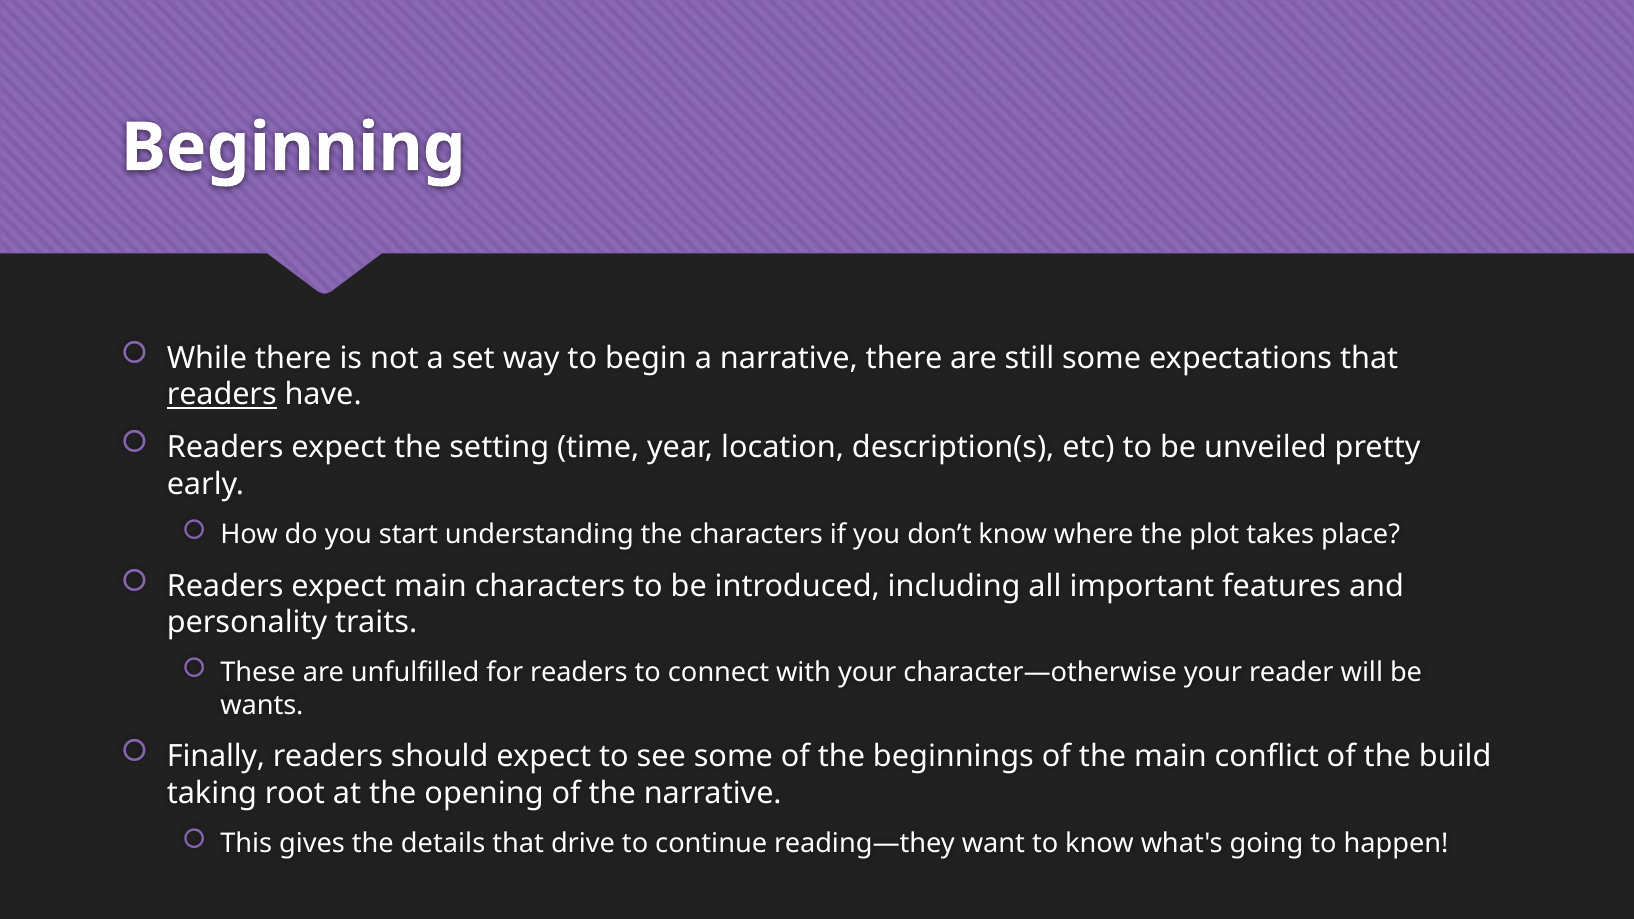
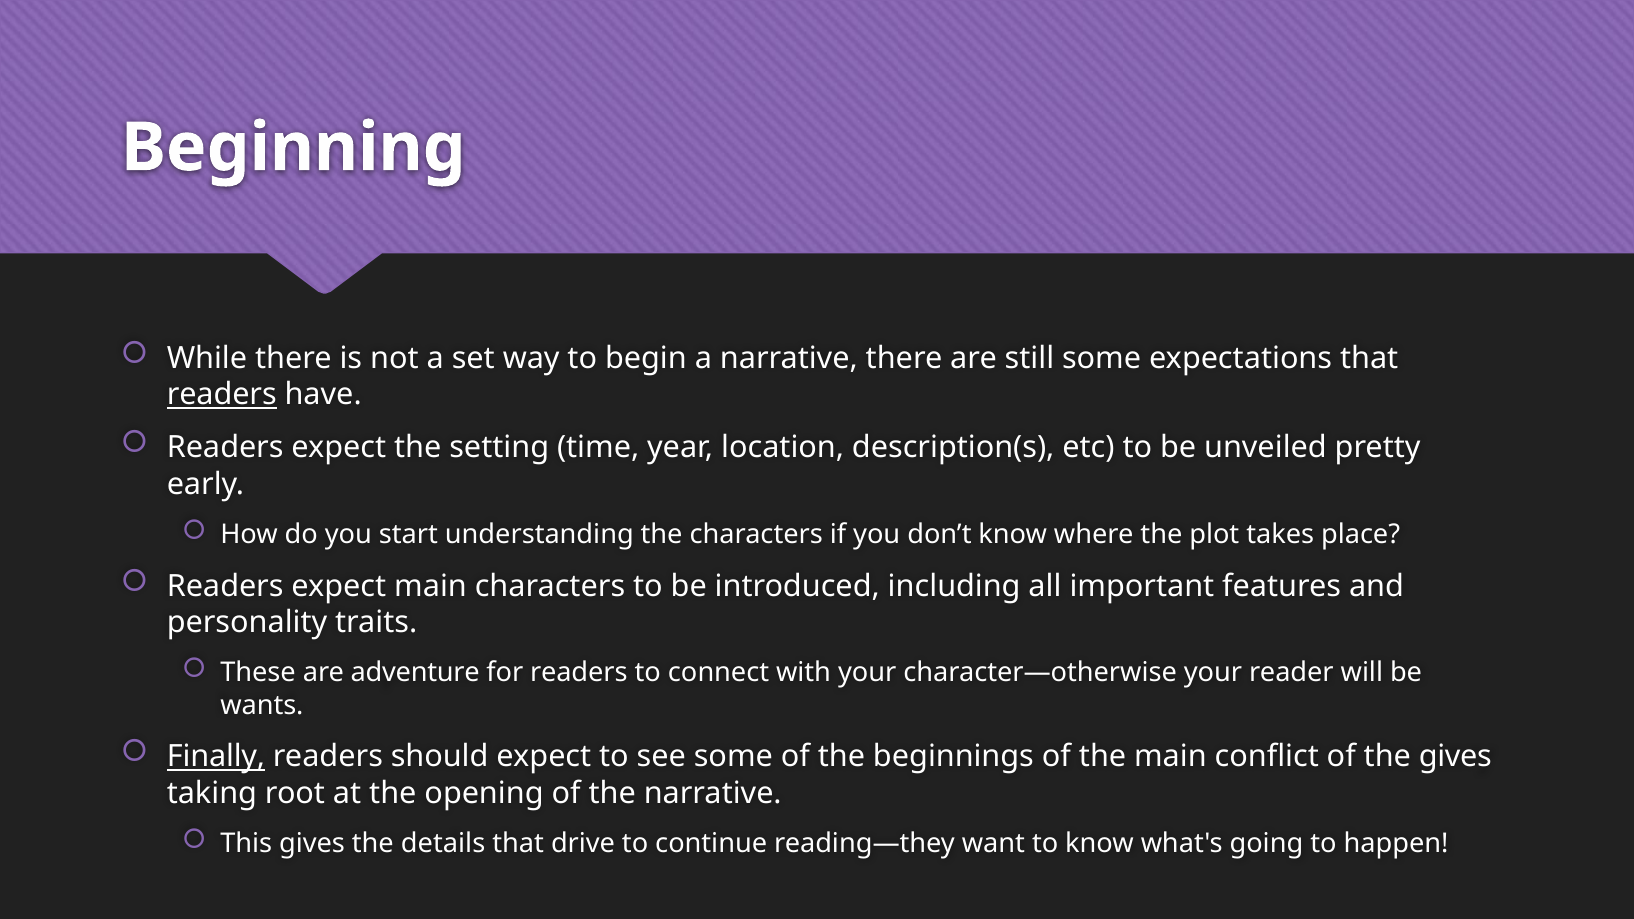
unfulfilled: unfulfilled -> adventure
Finally underline: none -> present
the build: build -> gives
